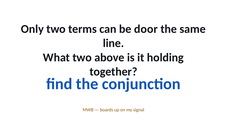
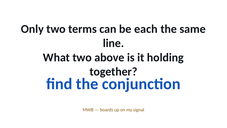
door: door -> each
